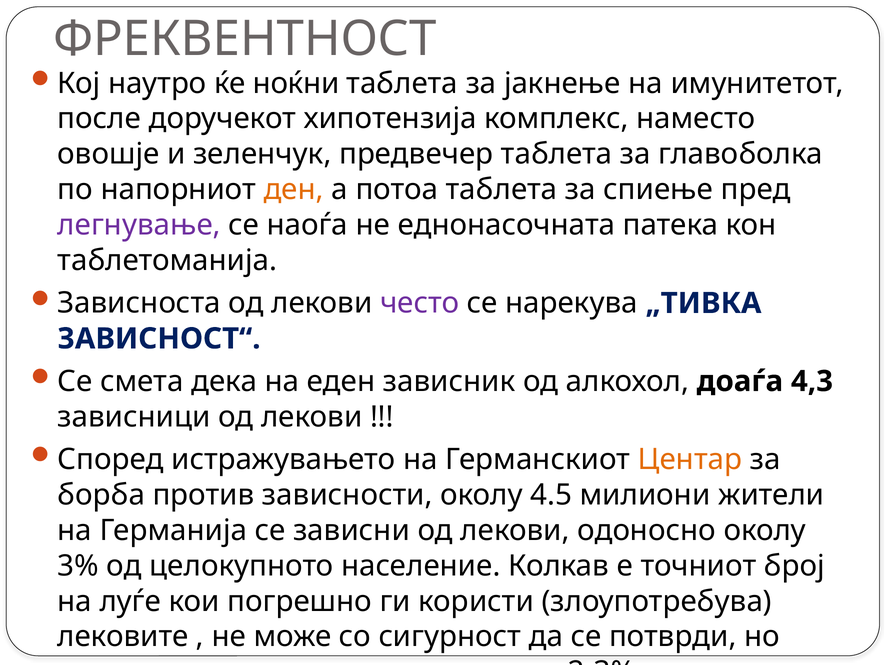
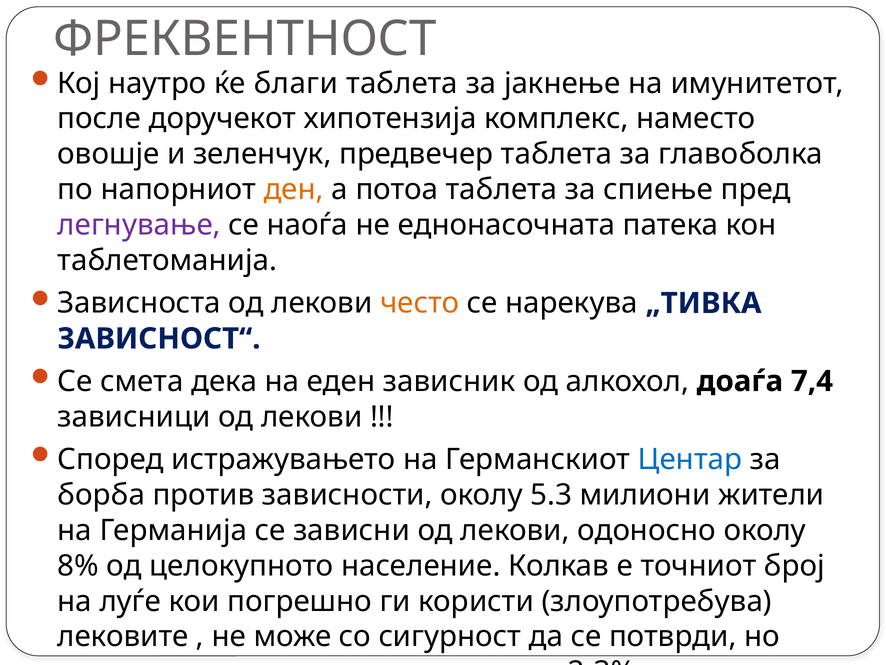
ноќни: ноќни -> благи
често colour: purple -> orange
4,3: 4,3 -> 7,4
Центар colour: orange -> blue
4.5: 4.5 -> 5.3
3%: 3% -> 8%
